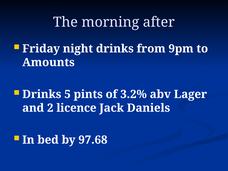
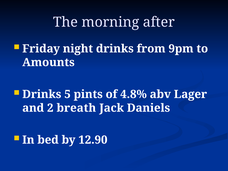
3.2%: 3.2% -> 4.8%
licence: licence -> breath
97.68: 97.68 -> 12.90
